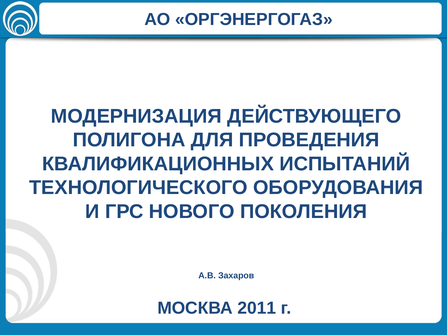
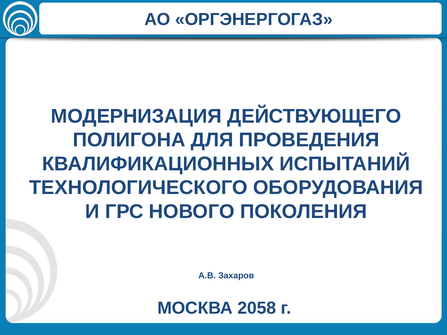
2011: 2011 -> 2058
